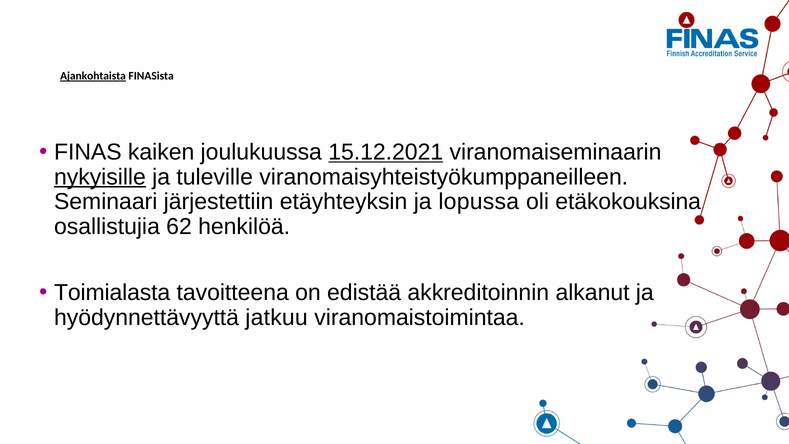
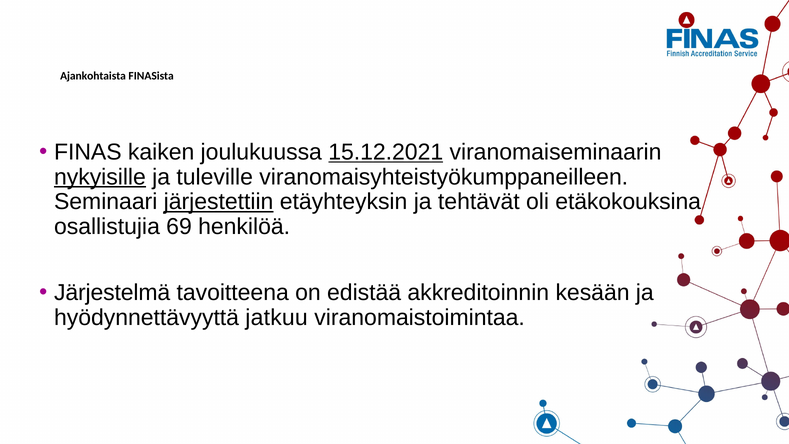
Ajankohtaista underline: present -> none
järjestettiin underline: none -> present
lopussa: lopussa -> tehtävät
62: 62 -> 69
Toimialasta: Toimialasta -> Järjestelmä
alkanut: alkanut -> kesään
